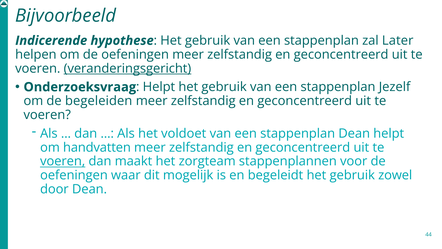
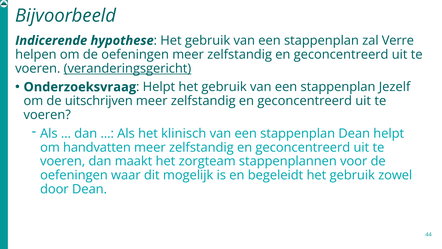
Later: Later -> Verre
begeleiden: begeleiden -> uitschrijven
voldoet: voldoet -> klinisch
voeren at (63, 161) underline: present -> none
